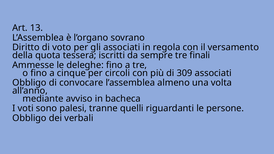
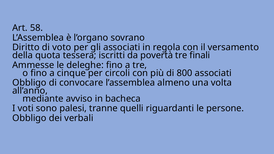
13: 13 -> 58
sempre: sempre -> povertà
309: 309 -> 800
